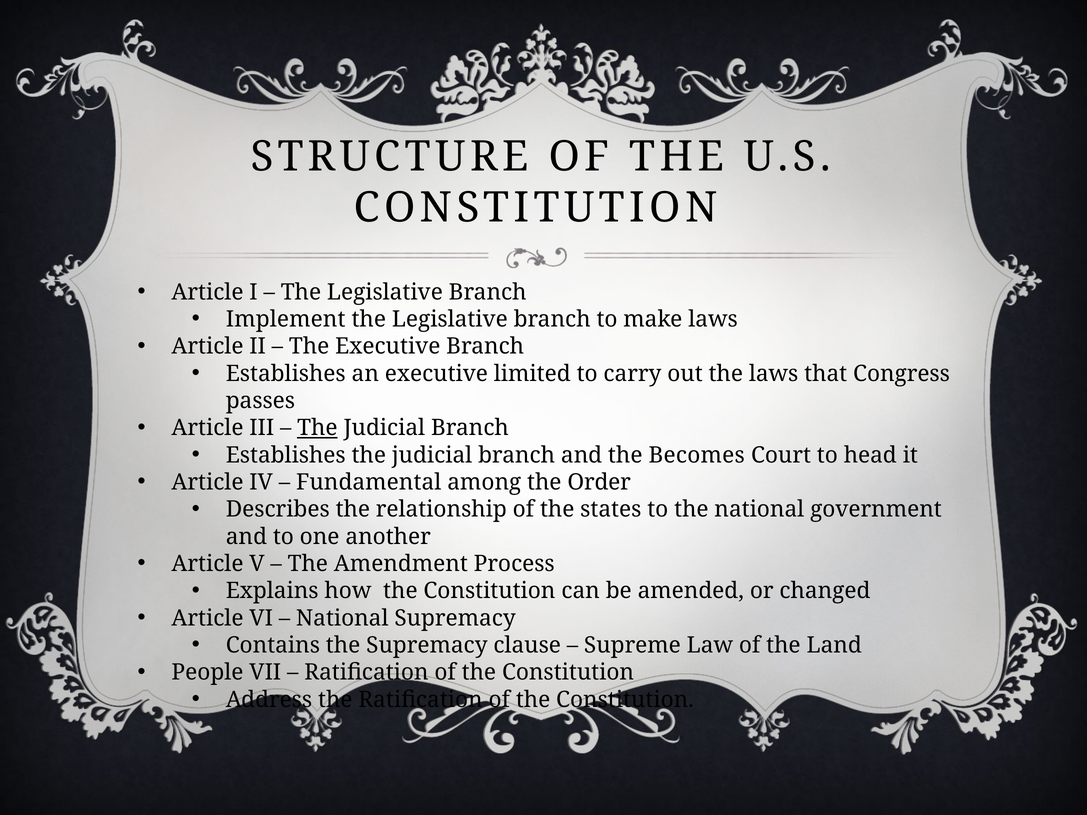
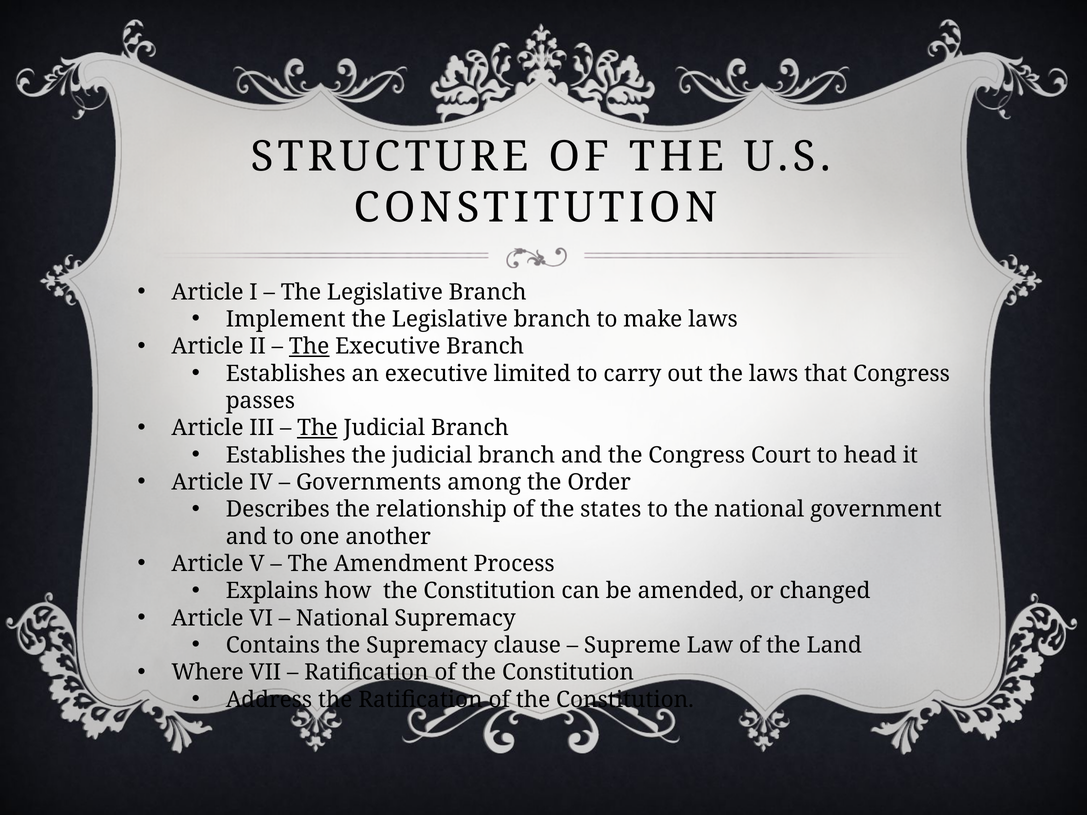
The at (309, 347) underline: none -> present
the Becomes: Becomes -> Congress
Fundamental: Fundamental -> Governments
People: People -> Where
